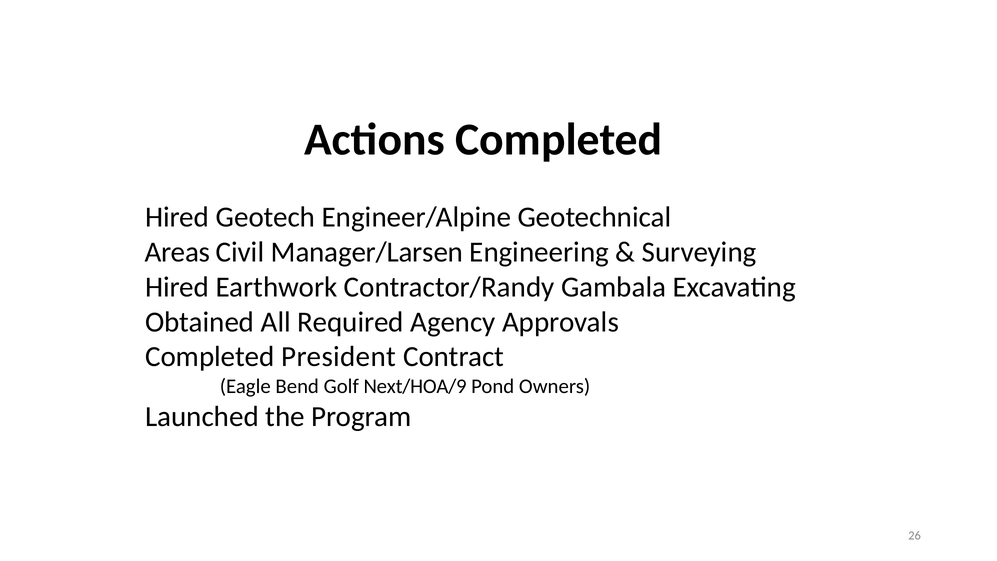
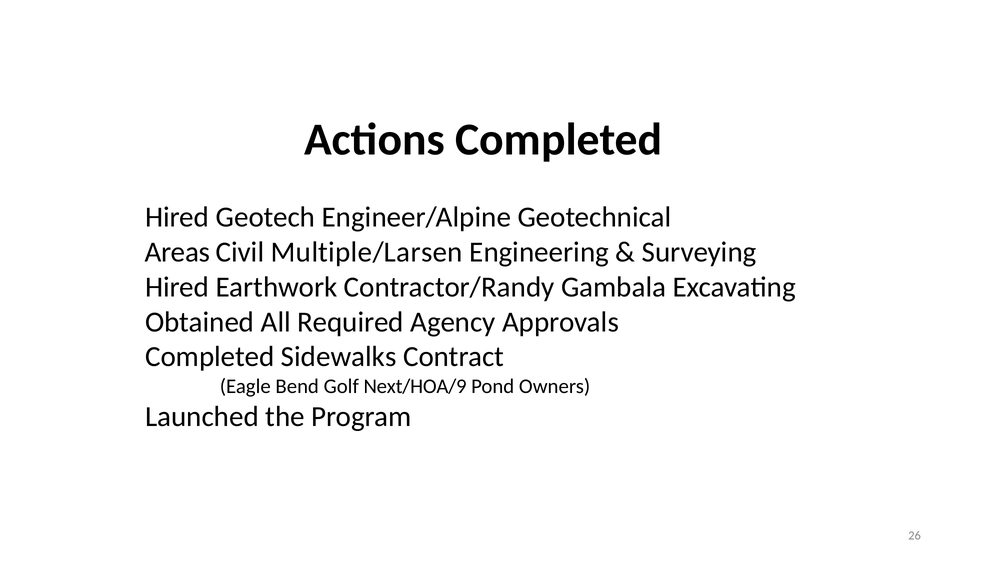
Manager/Larsen: Manager/Larsen -> Multiple/Larsen
President: President -> Sidewalks
